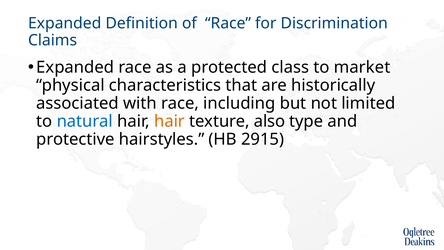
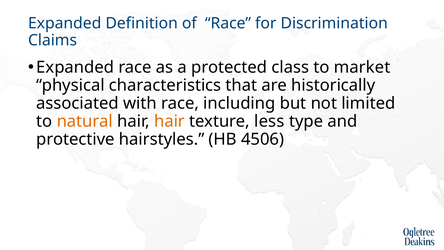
natural colour: blue -> orange
also: also -> less
2915: 2915 -> 4506
